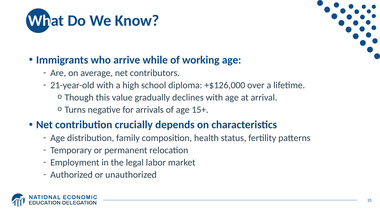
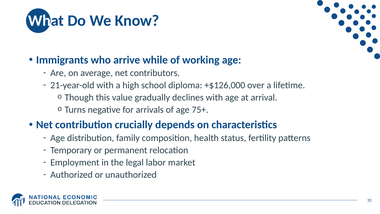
15+: 15+ -> 75+
